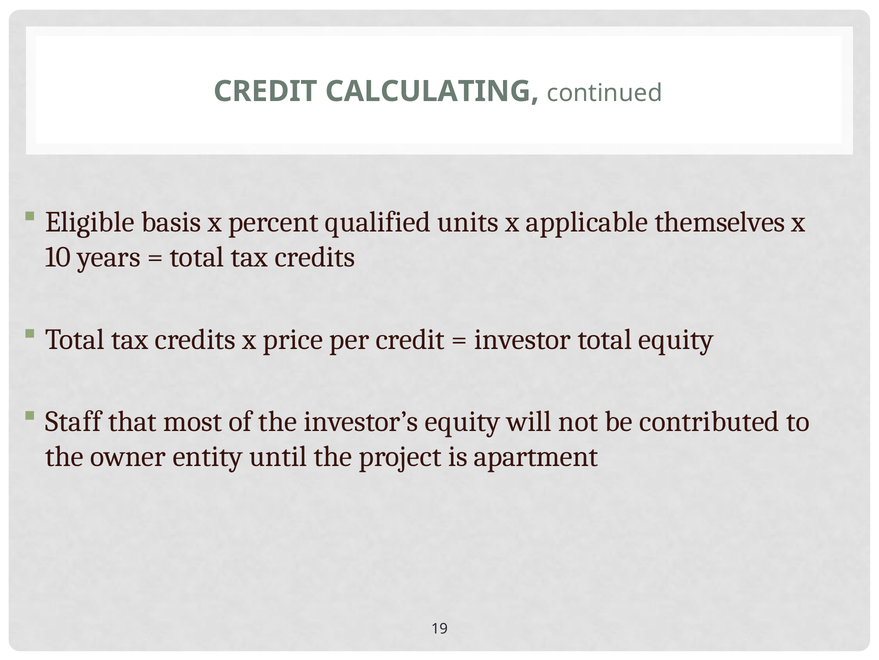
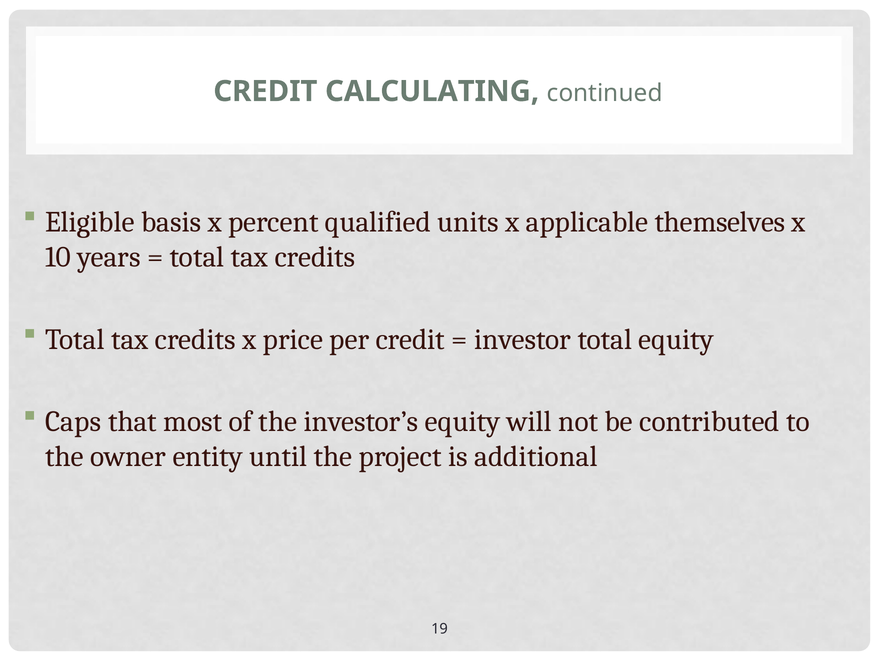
Staff: Staff -> Caps
apartment: apartment -> additional
